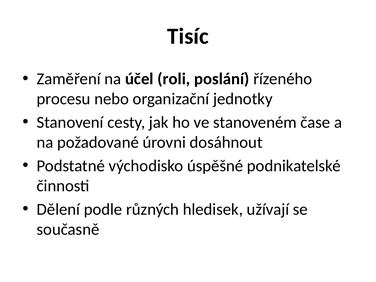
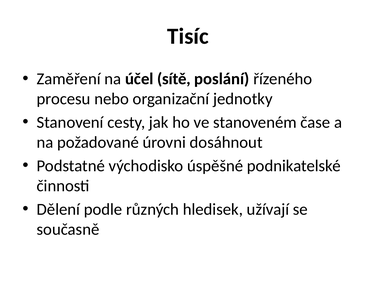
roli: roli -> sítě
